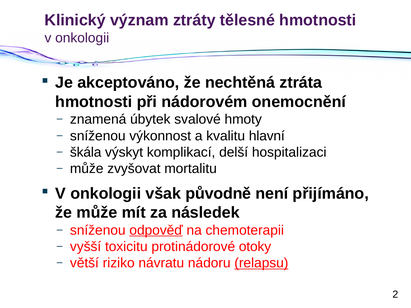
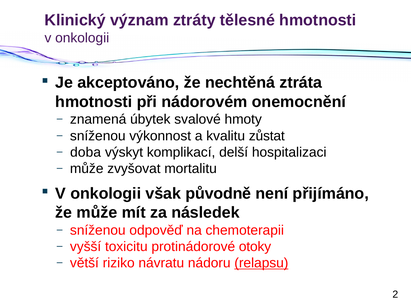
hlavní: hlavní -> zůstat
škála: škála -> doba
odpověď underline: present -> none
